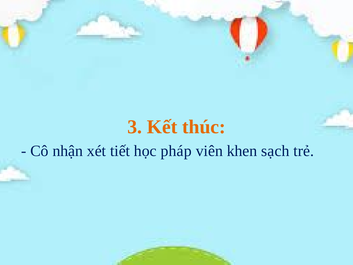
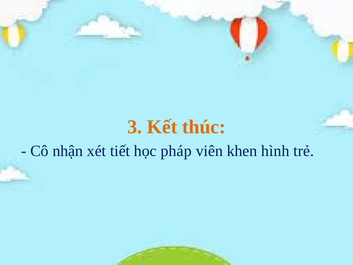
sạch: sạch -> hình
